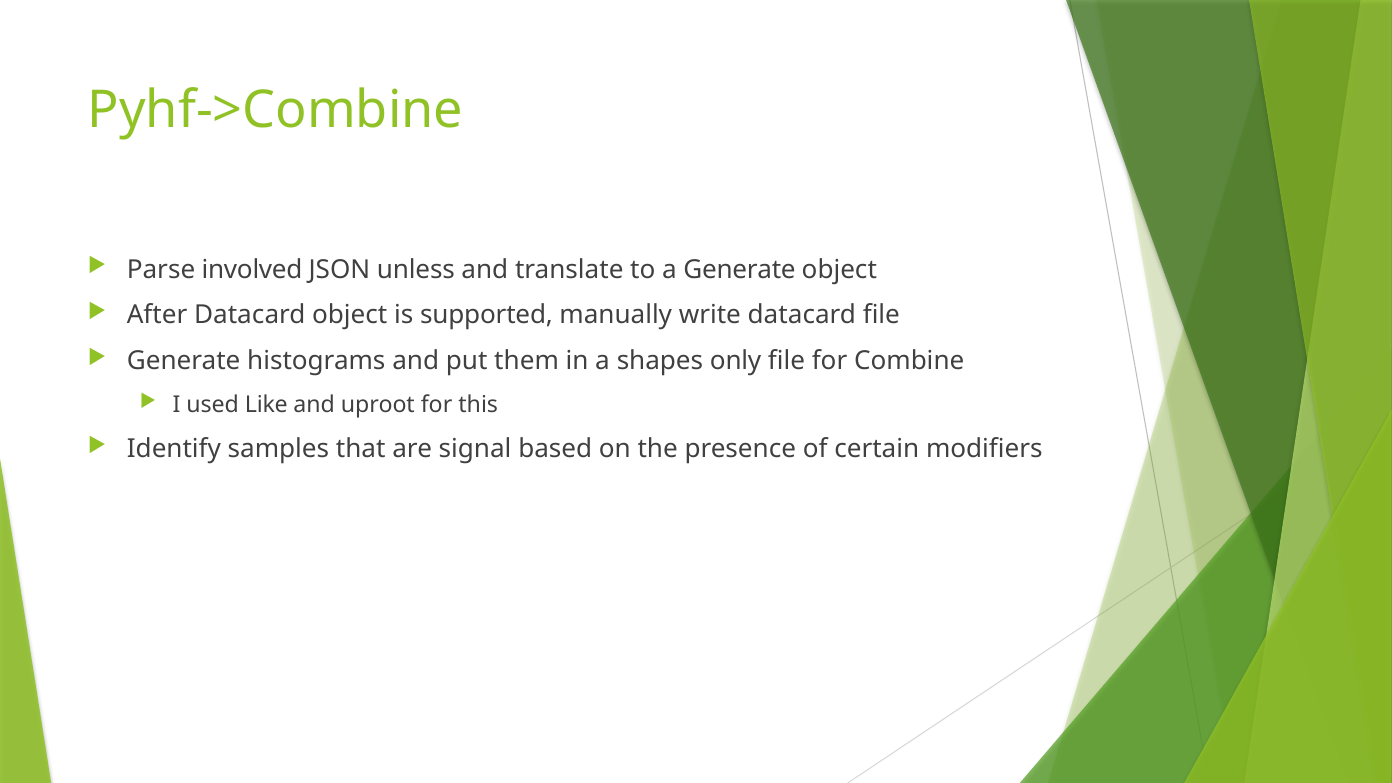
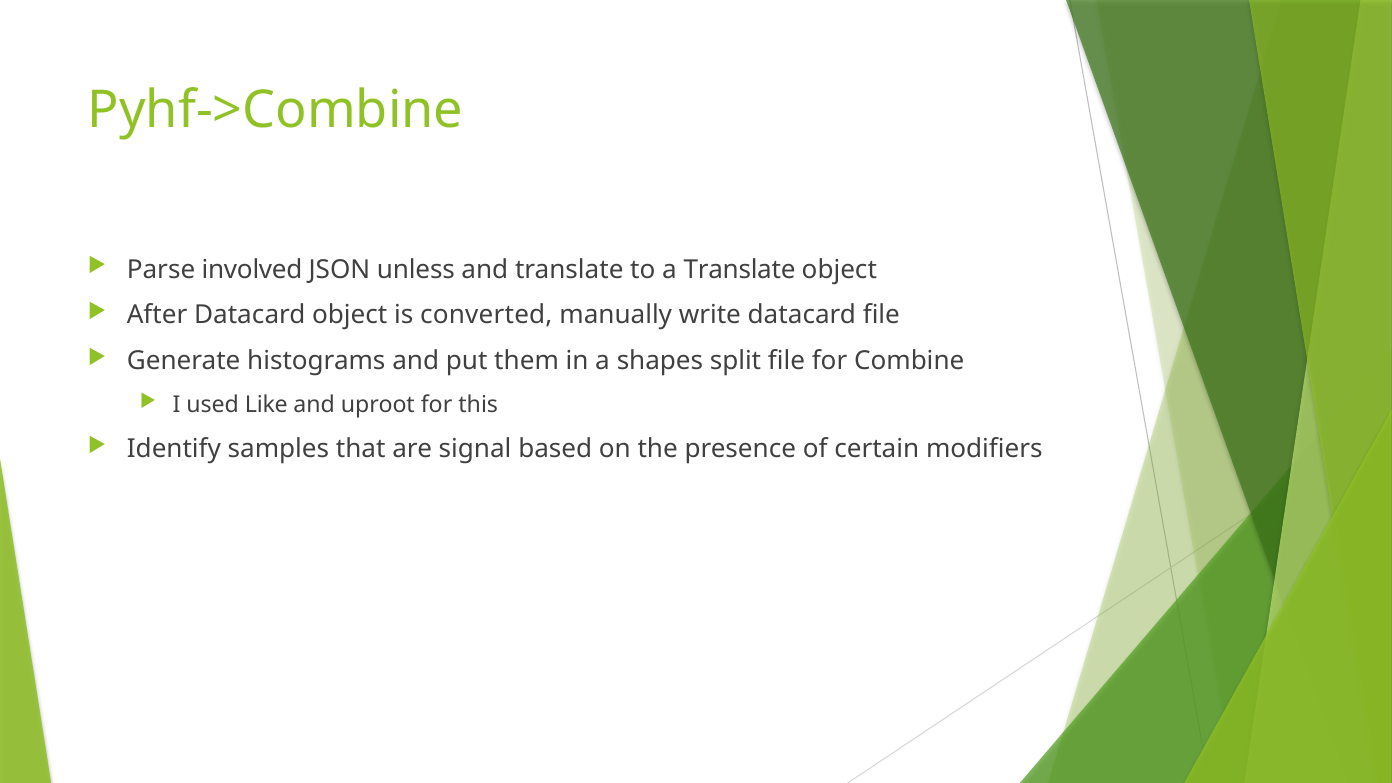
a Generate: Generate -> Translate
supported: supported -> converted
only: only -> split
